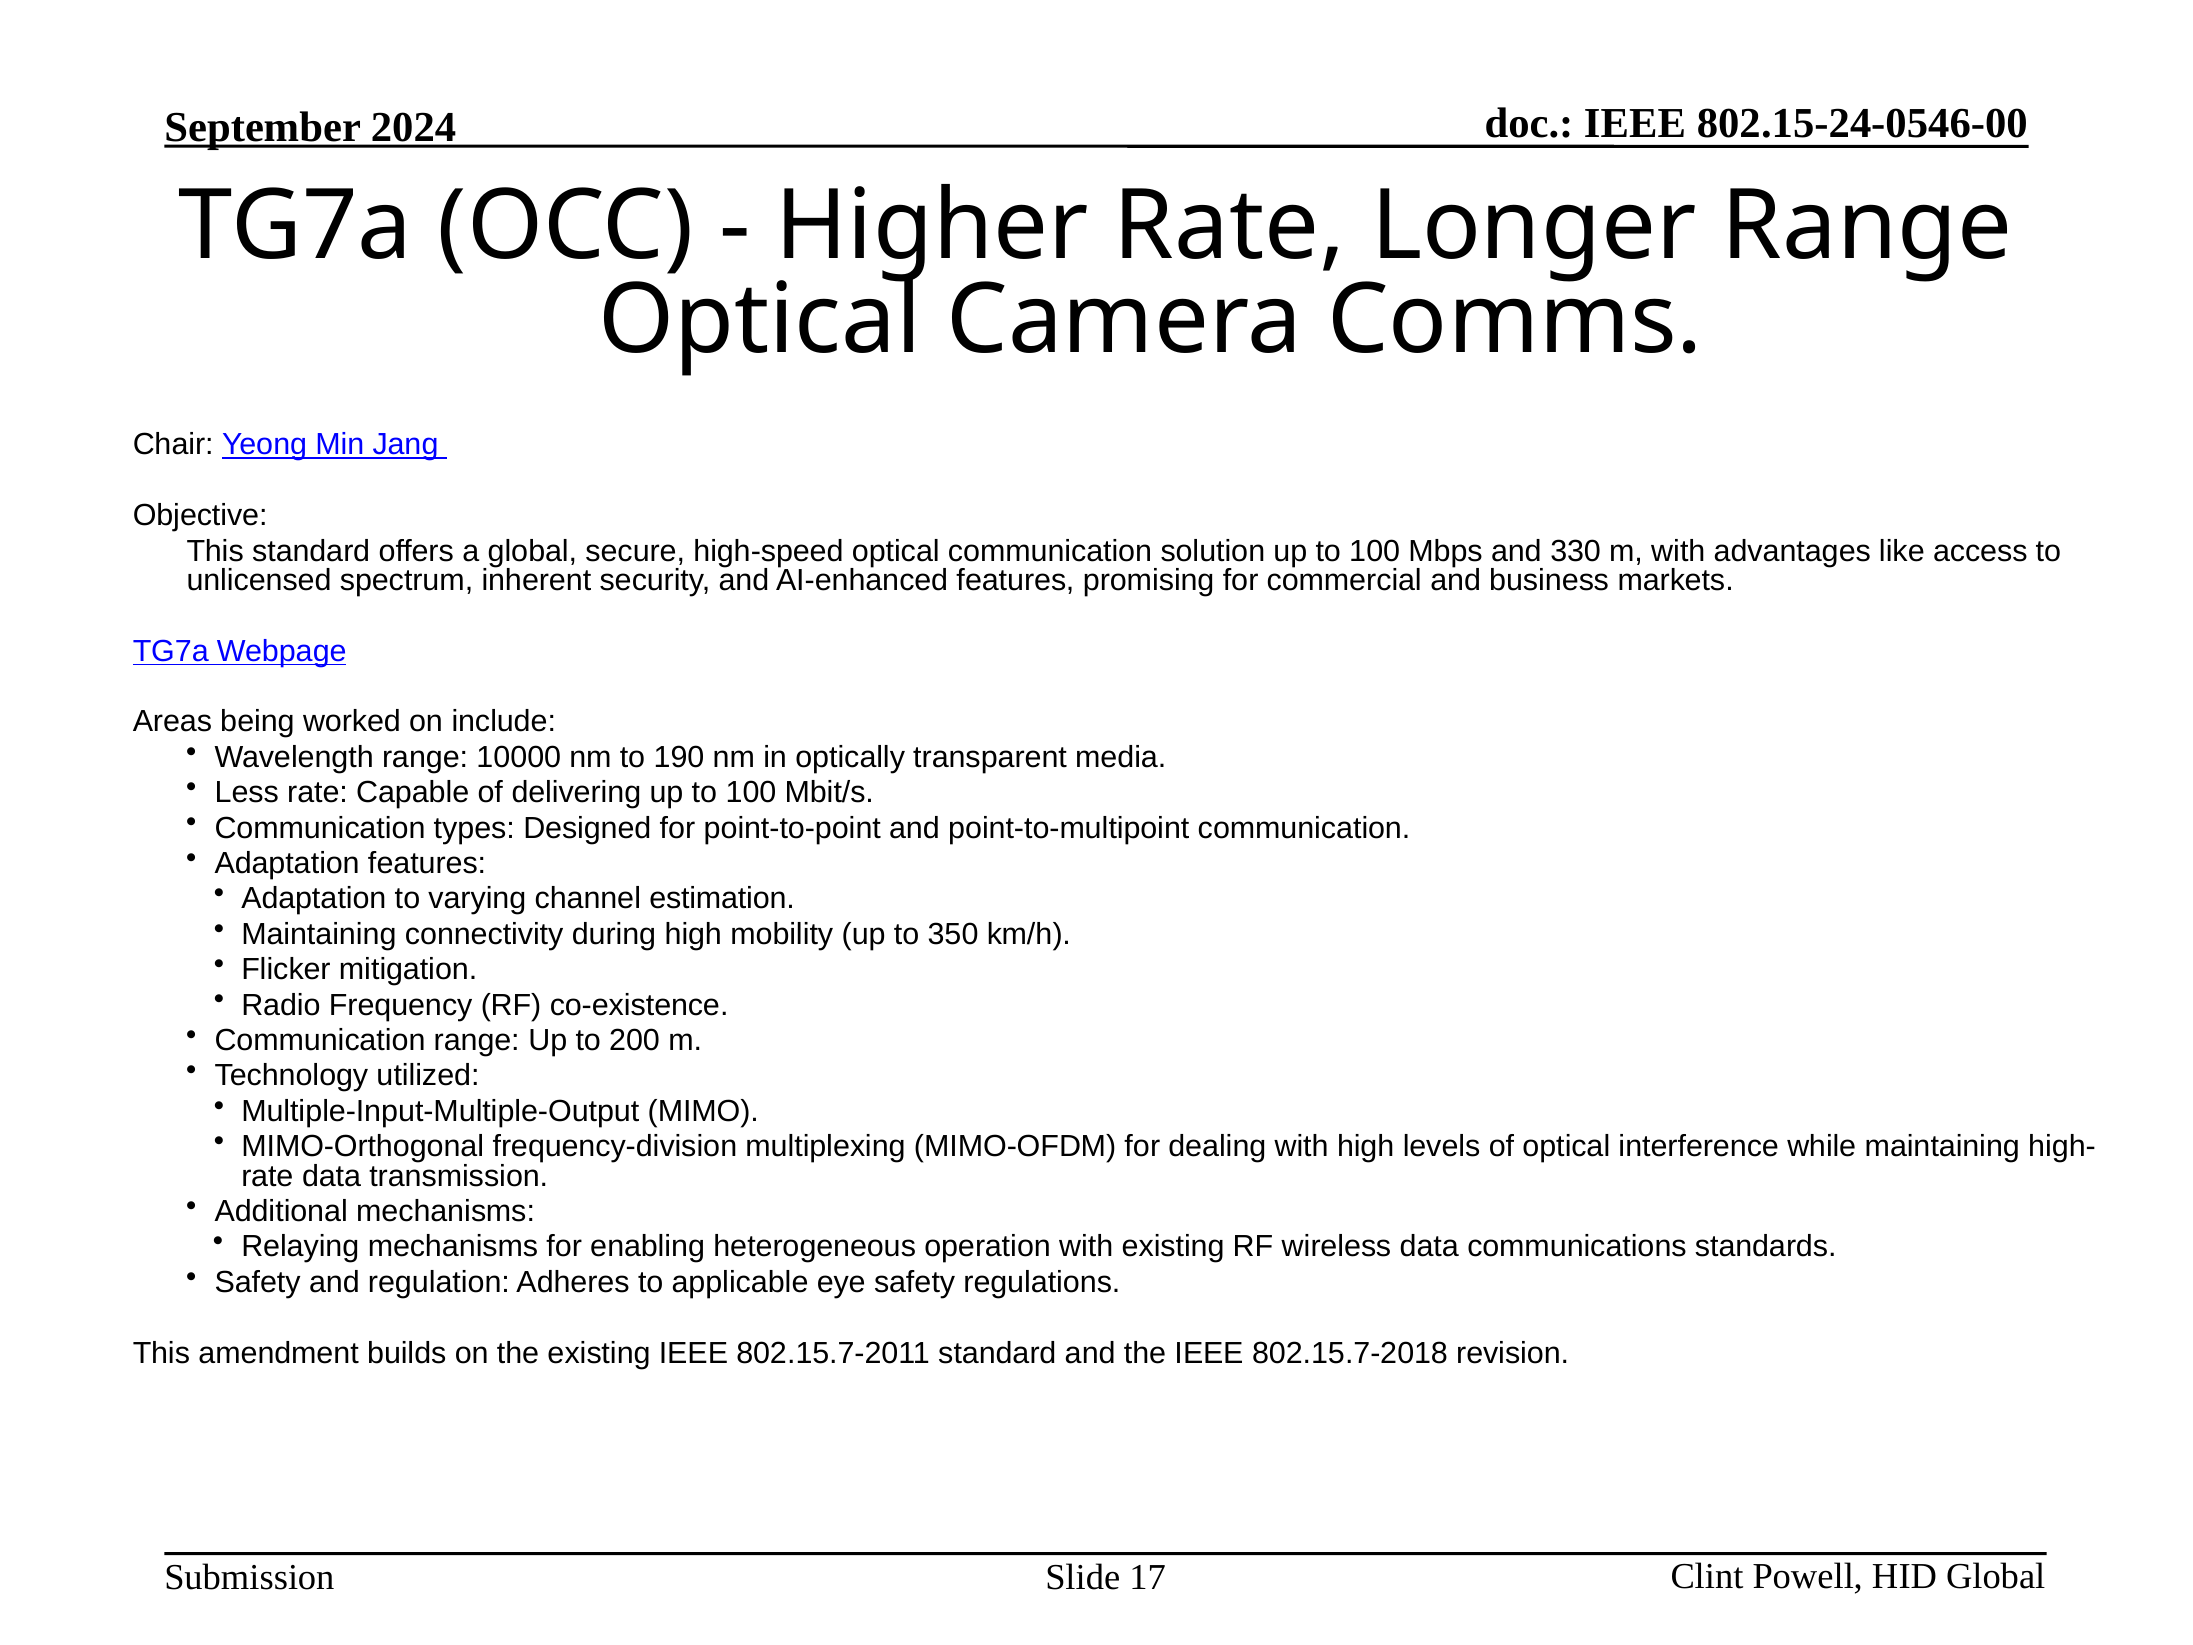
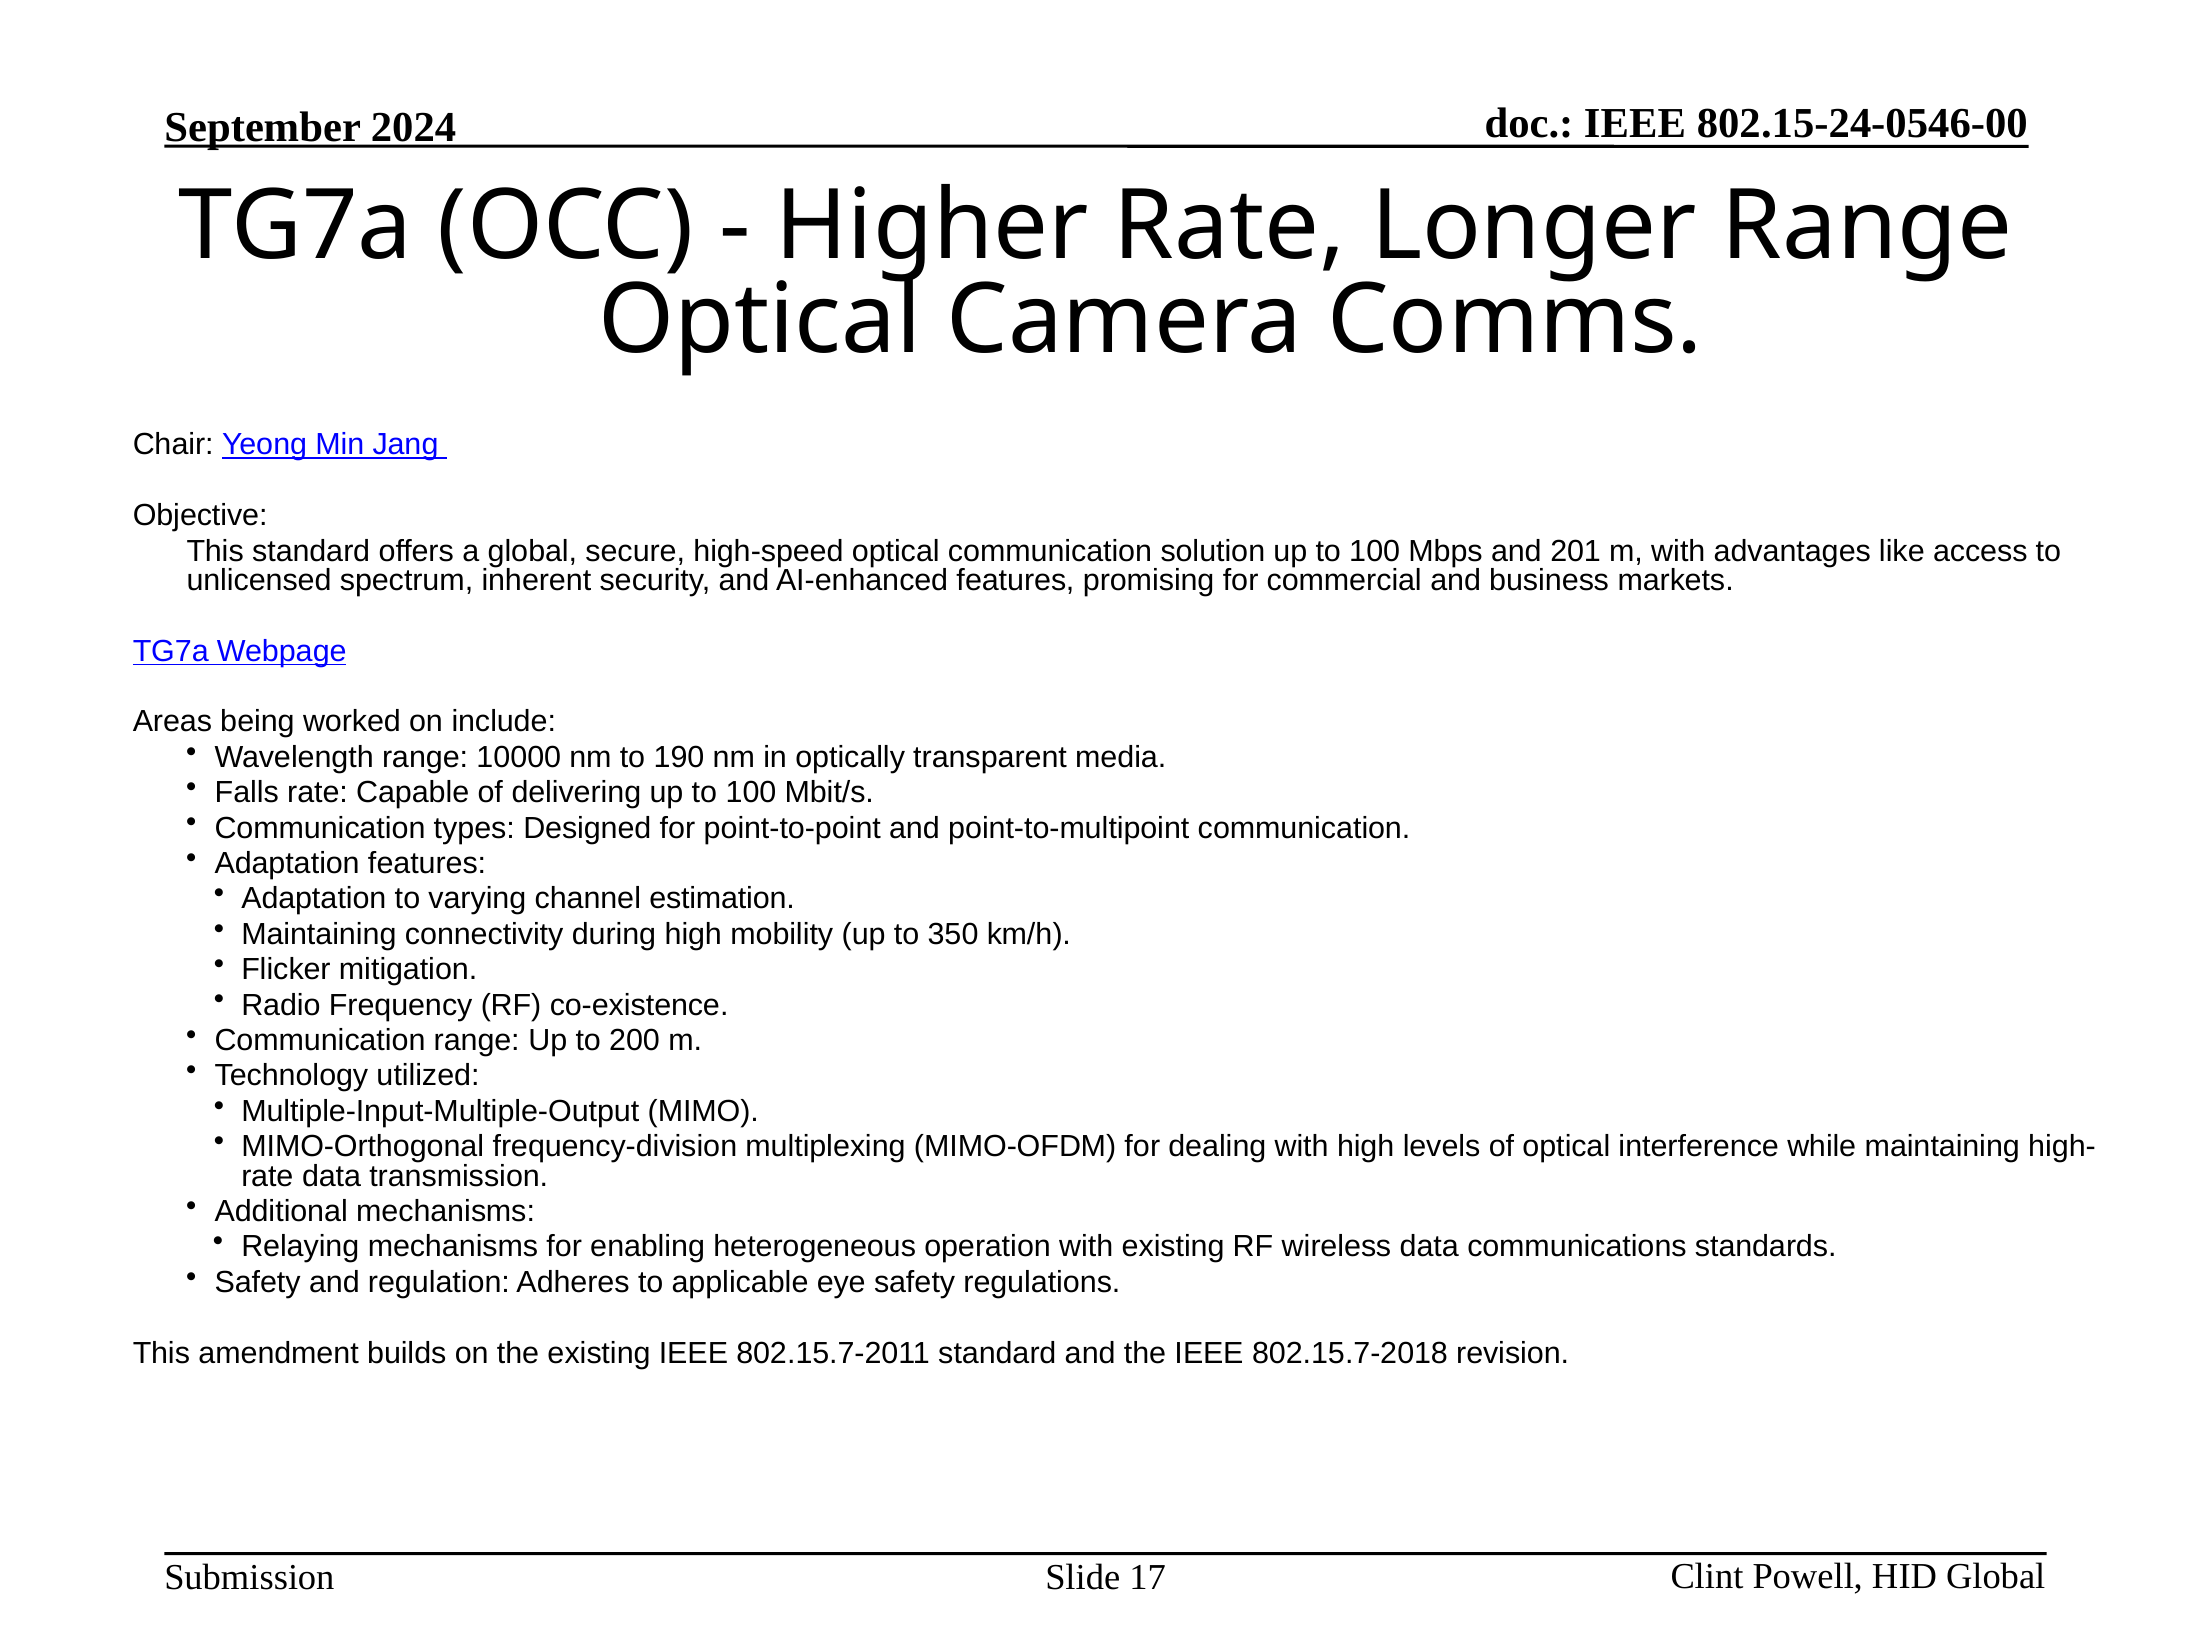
330: 330 -> 201
Less: Less -> Falls
